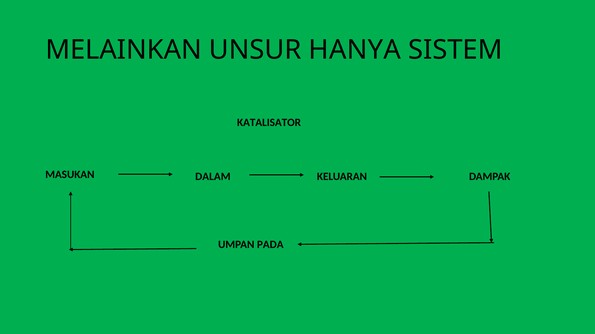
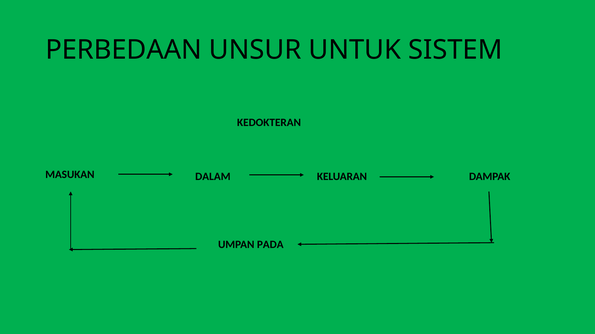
MELAINKAN: MELAINKAN -> PERBEDAAN
HANYA: HANYA -> UNTUK
KATALISATOR: KATALISATOR -> KEDOKTERAN
